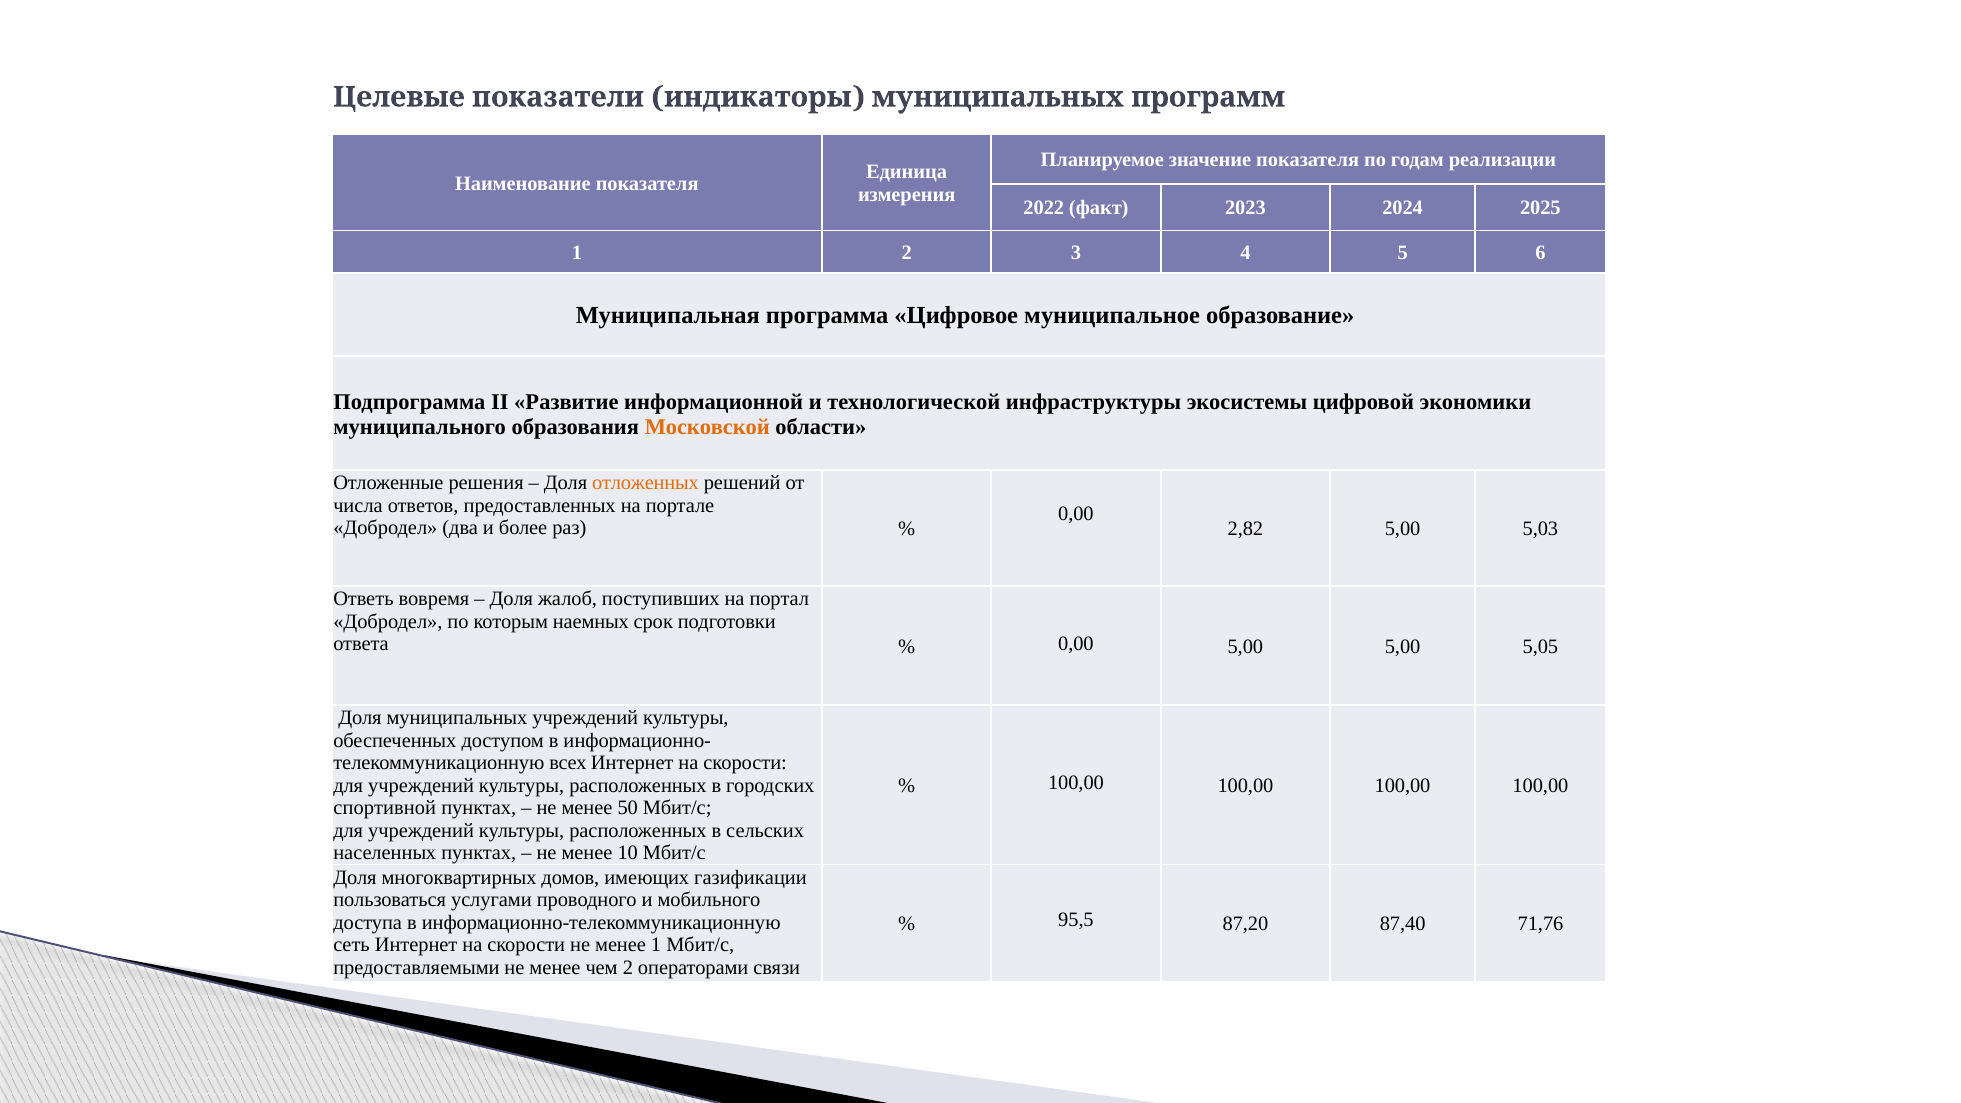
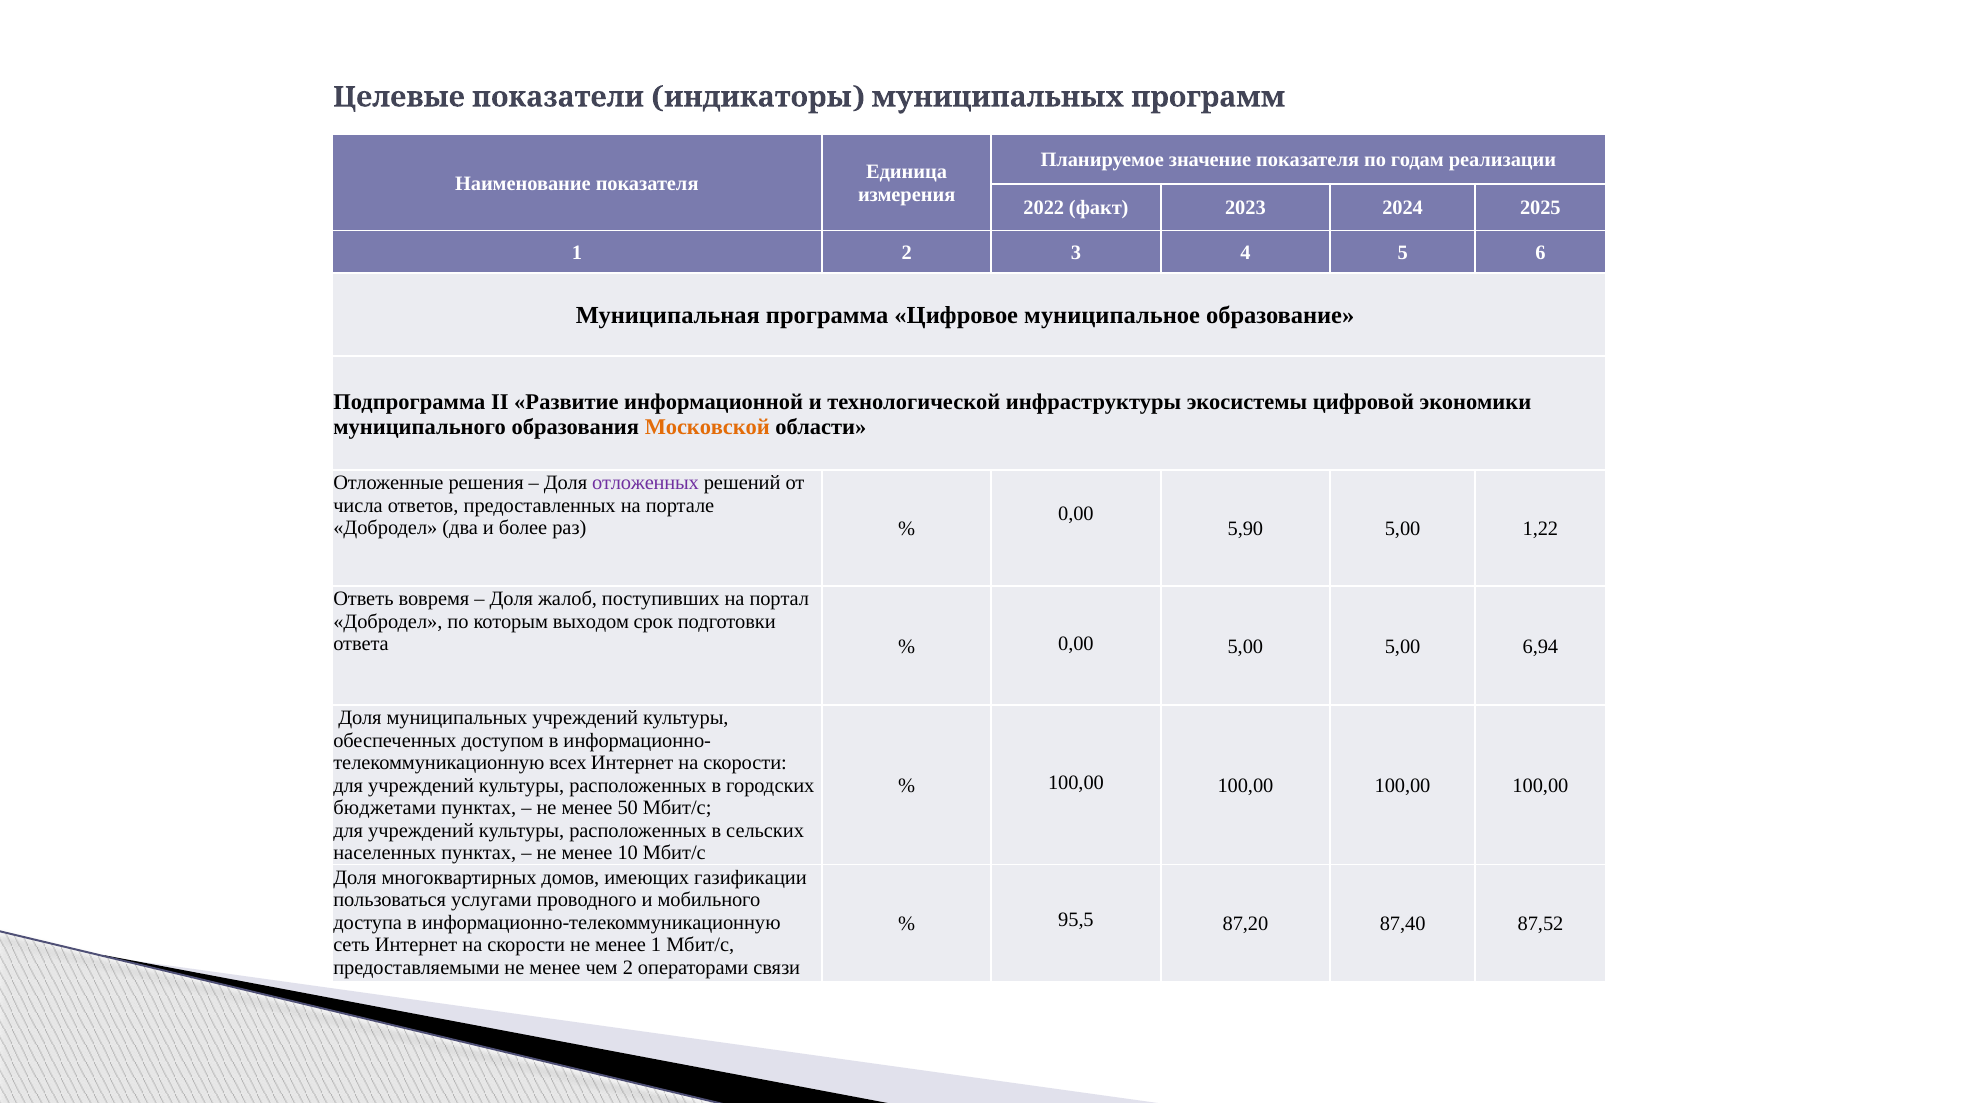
отложенных colour: orange -> purple
2,82: 2,82 -> 5,90
5,03: 5,03 -> 1,22
наемных: наемных -> выходом
5,05: 5,05 -> 6,94
спортивной: спортивной -> бюджетами
71,76: 71,76 -> 87,52
